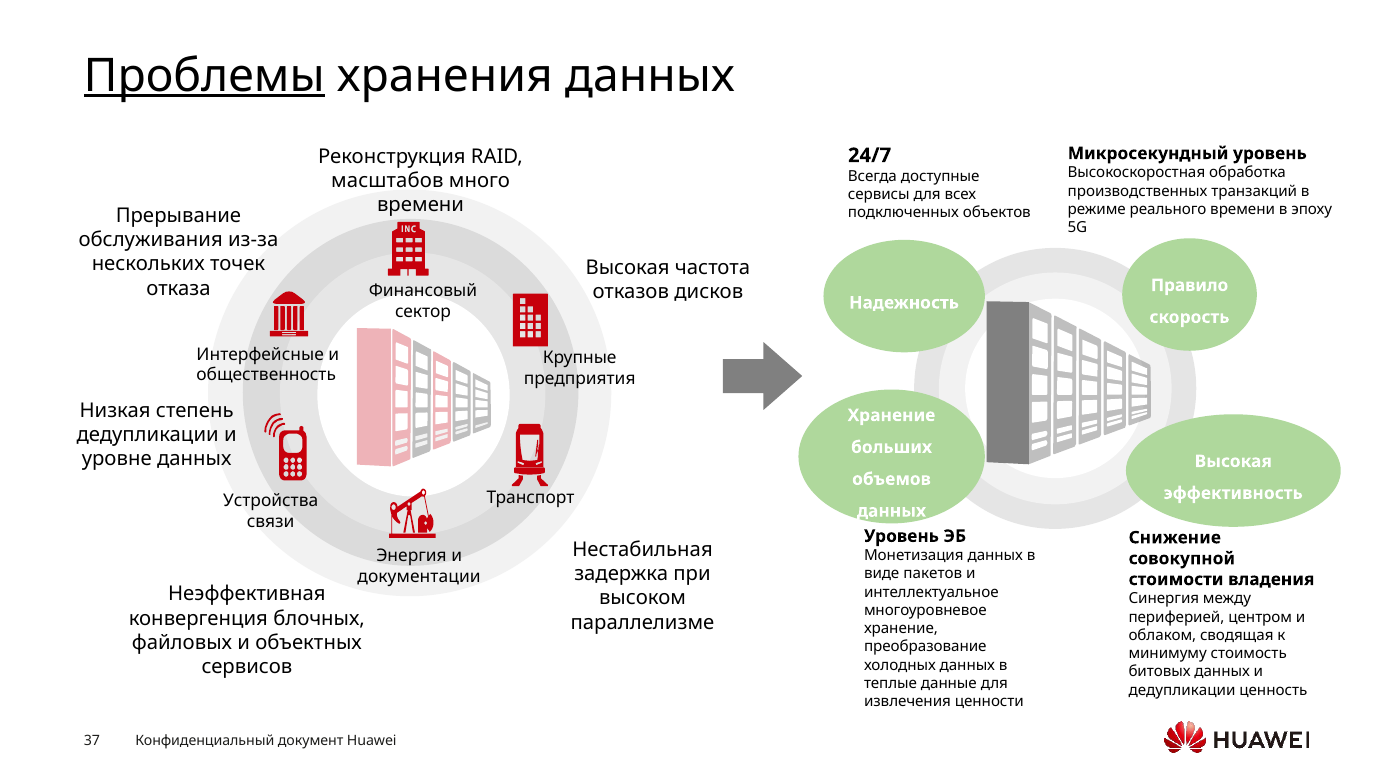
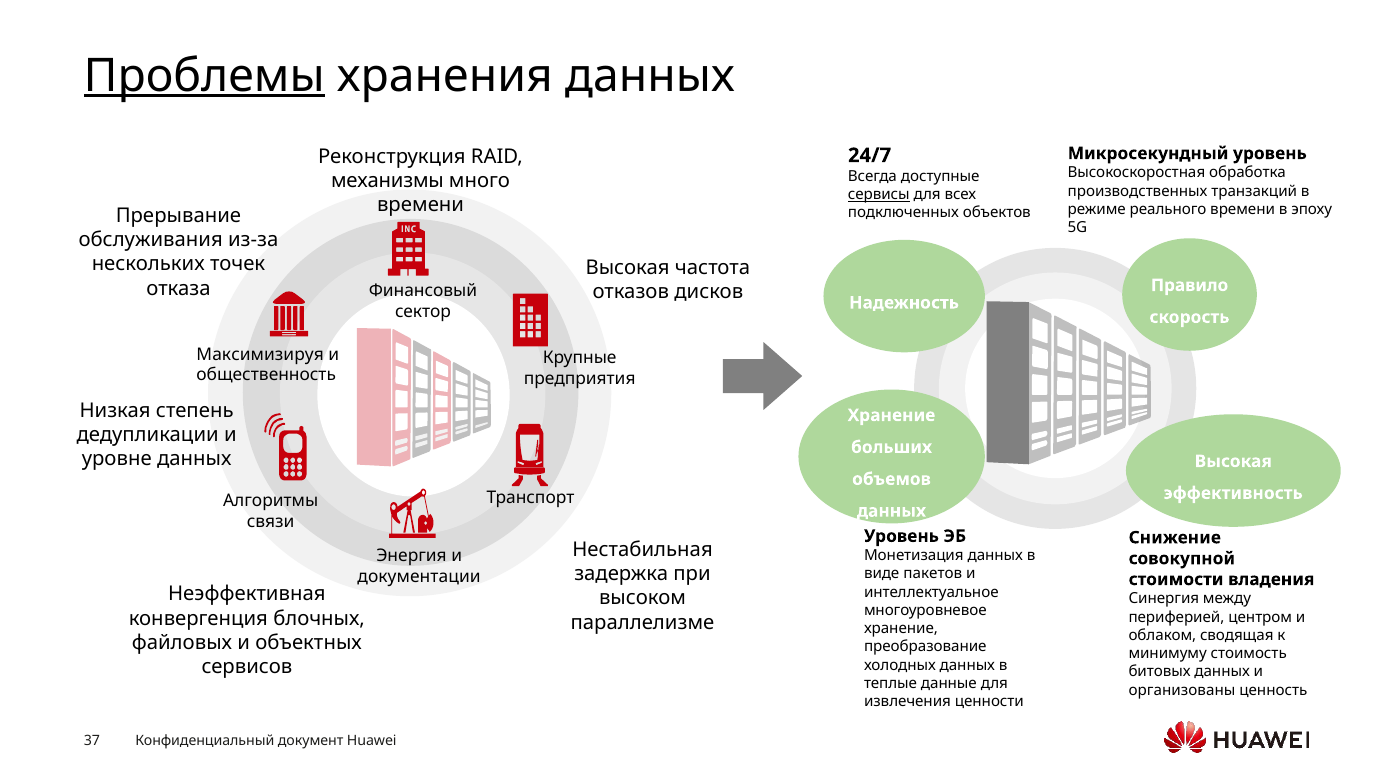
масштабов: масштабов -> механизмы
сервисы underline: none -> present
Интерфейсные: Интерфейсные -> Максимизируя
Устройства: Устройства -> Алгоритмы
дедупликации at (1182, 690): дедупликации -> организованы
